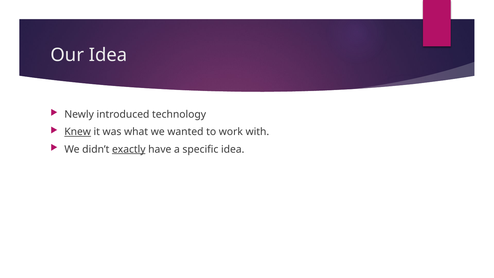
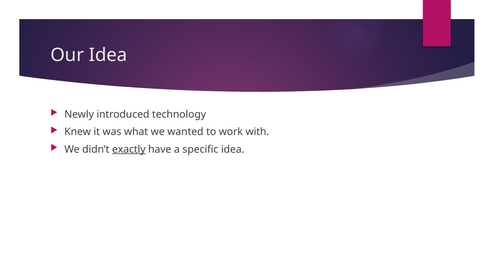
Knew underline: present -> none
